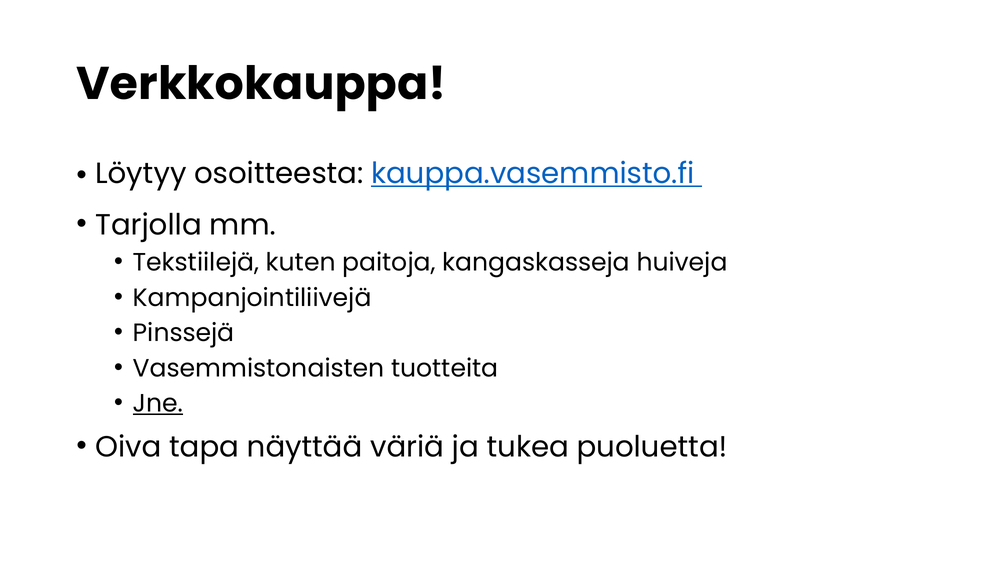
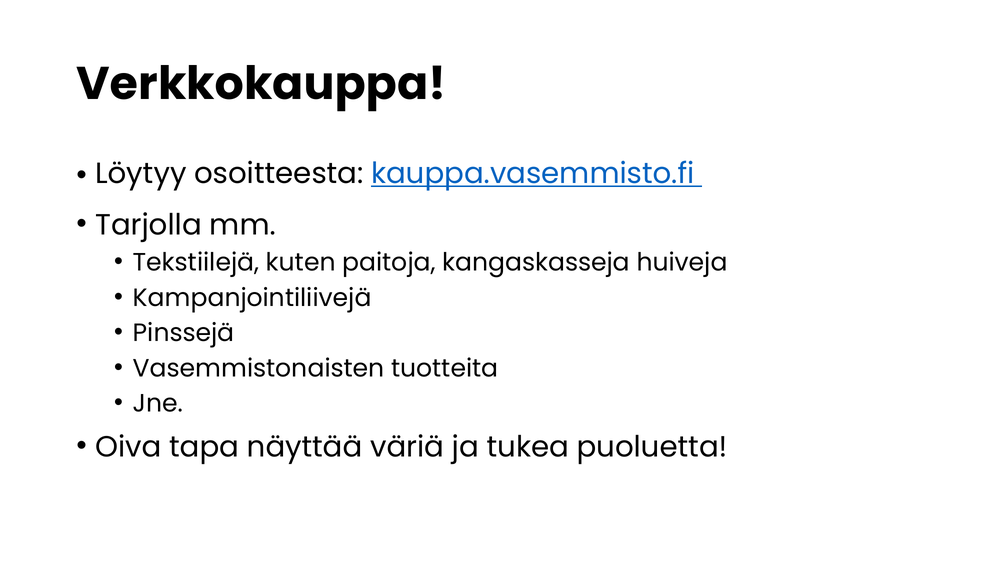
Jne underline: present -> none
